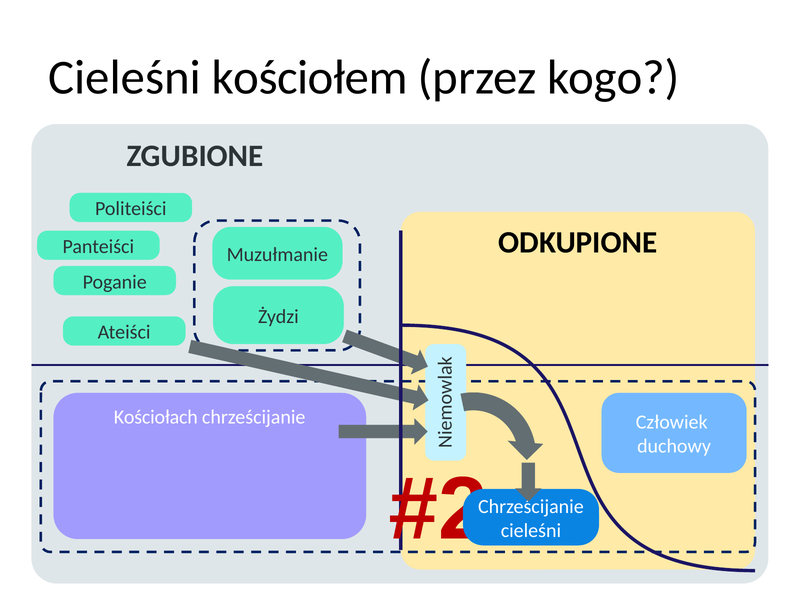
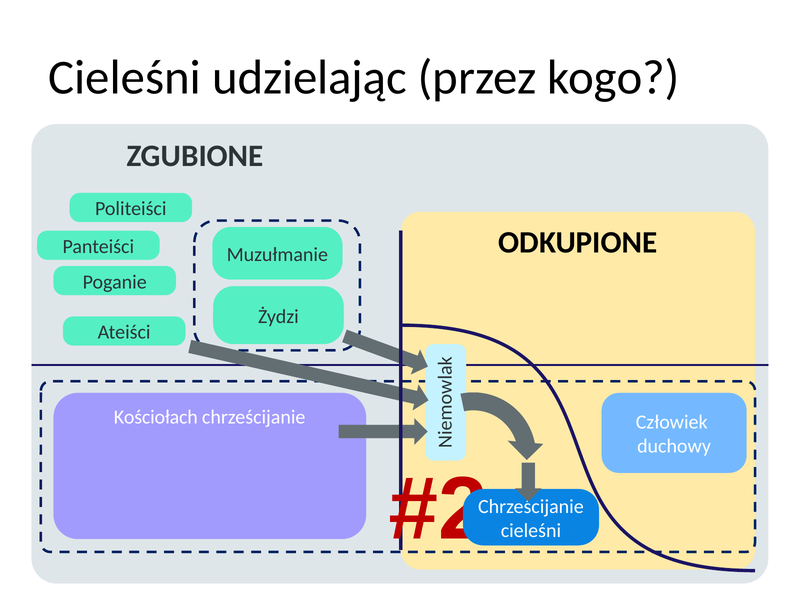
kościołem: kościołem -> udzielając
